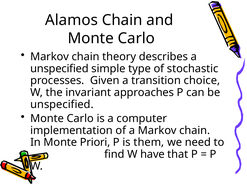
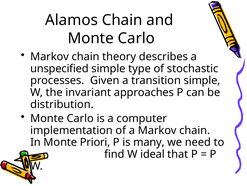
transition choice: choice -> simple
unspecified at (62, 104): unspecified -> distribution
them: them -> many
have: have -> ideal
